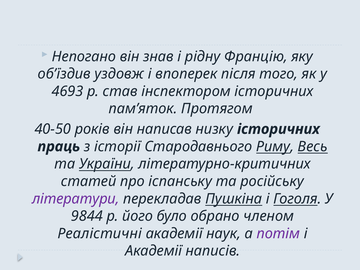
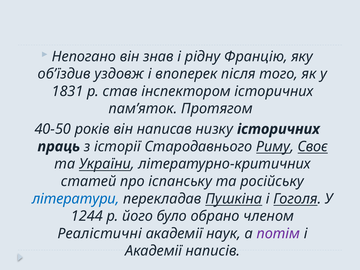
4693: 4693 -> 1831
Весь: Весь -> Своє
літератури colour: purple -> blue
9844: 9844 -> 1244
